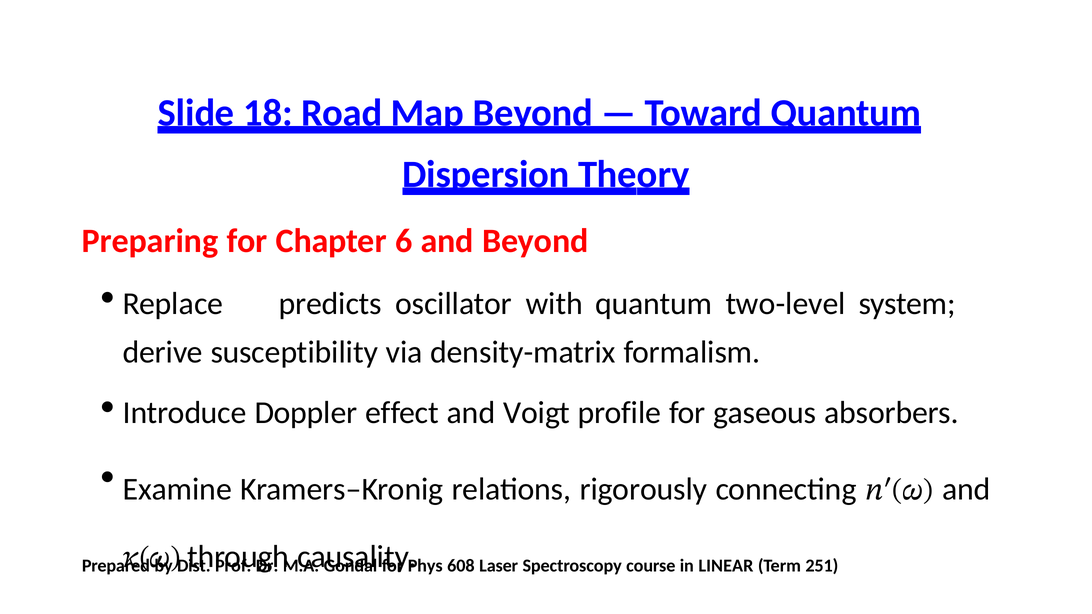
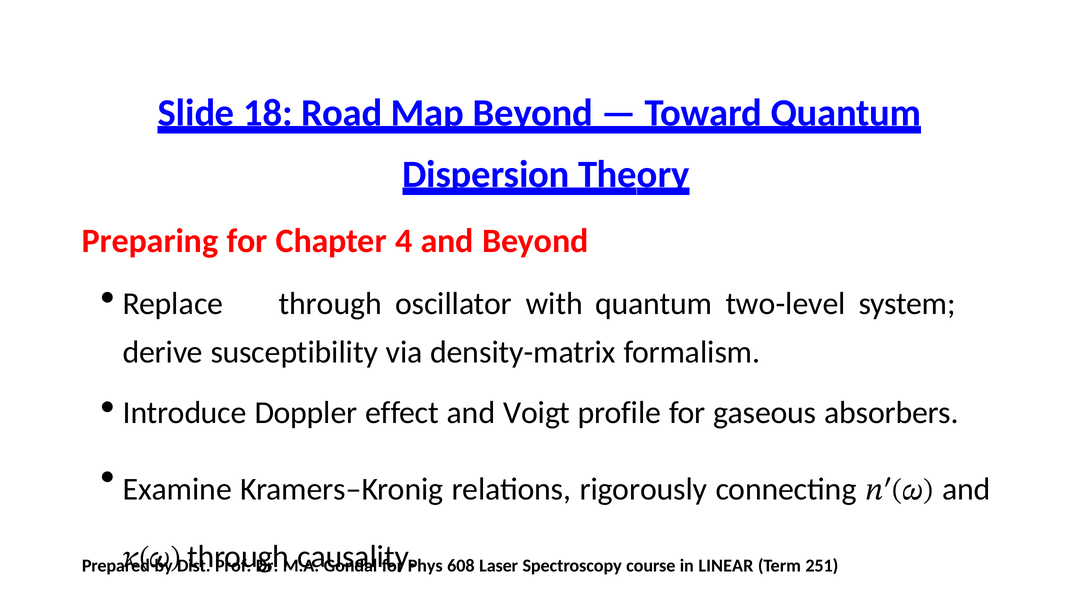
6: 6 -> 4
Replace predicts: predicts -> through
